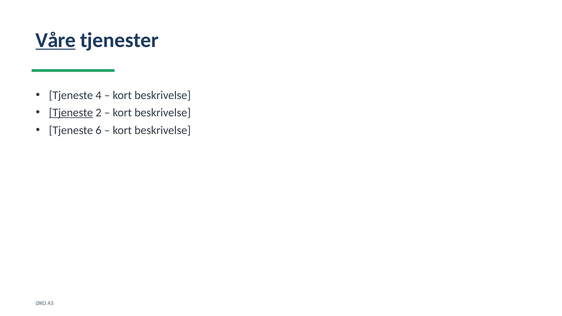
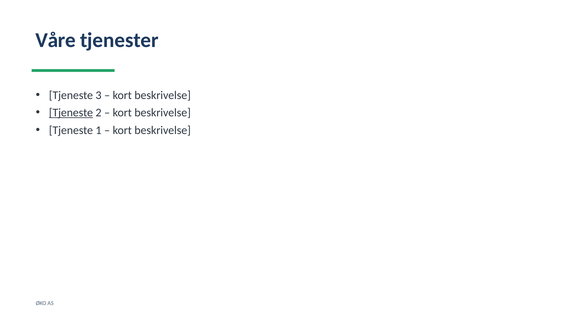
Våre underline: present -> none
4: 4 -> 3
6: 6 -> 1
